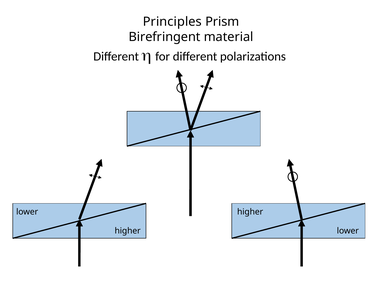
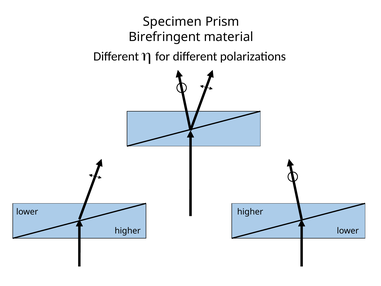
Principles: Principles -> Specimen
